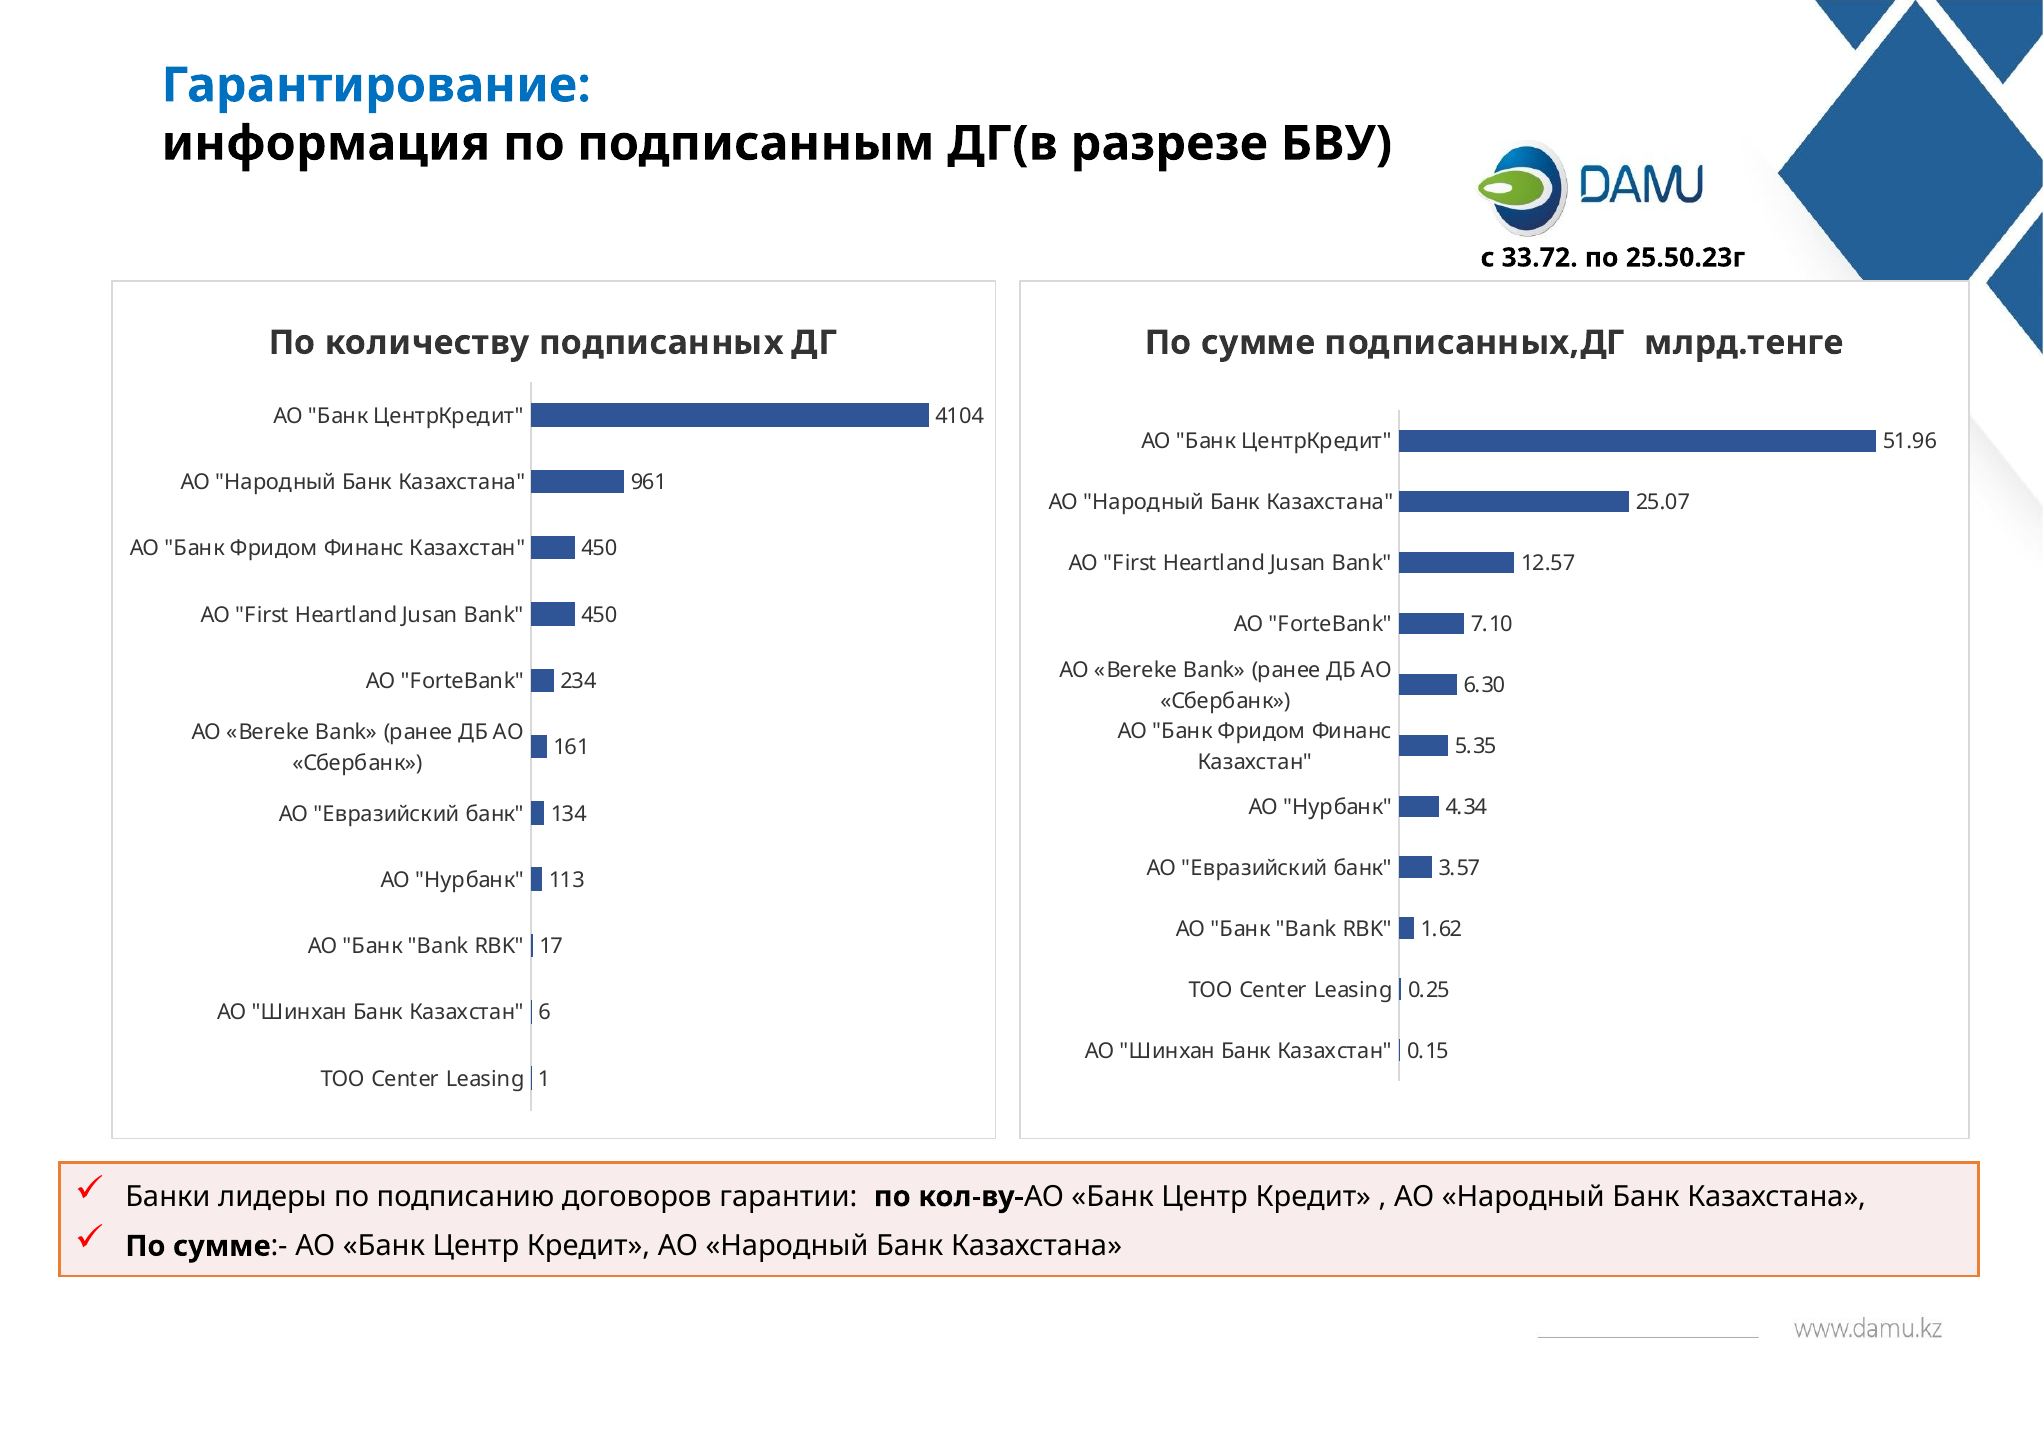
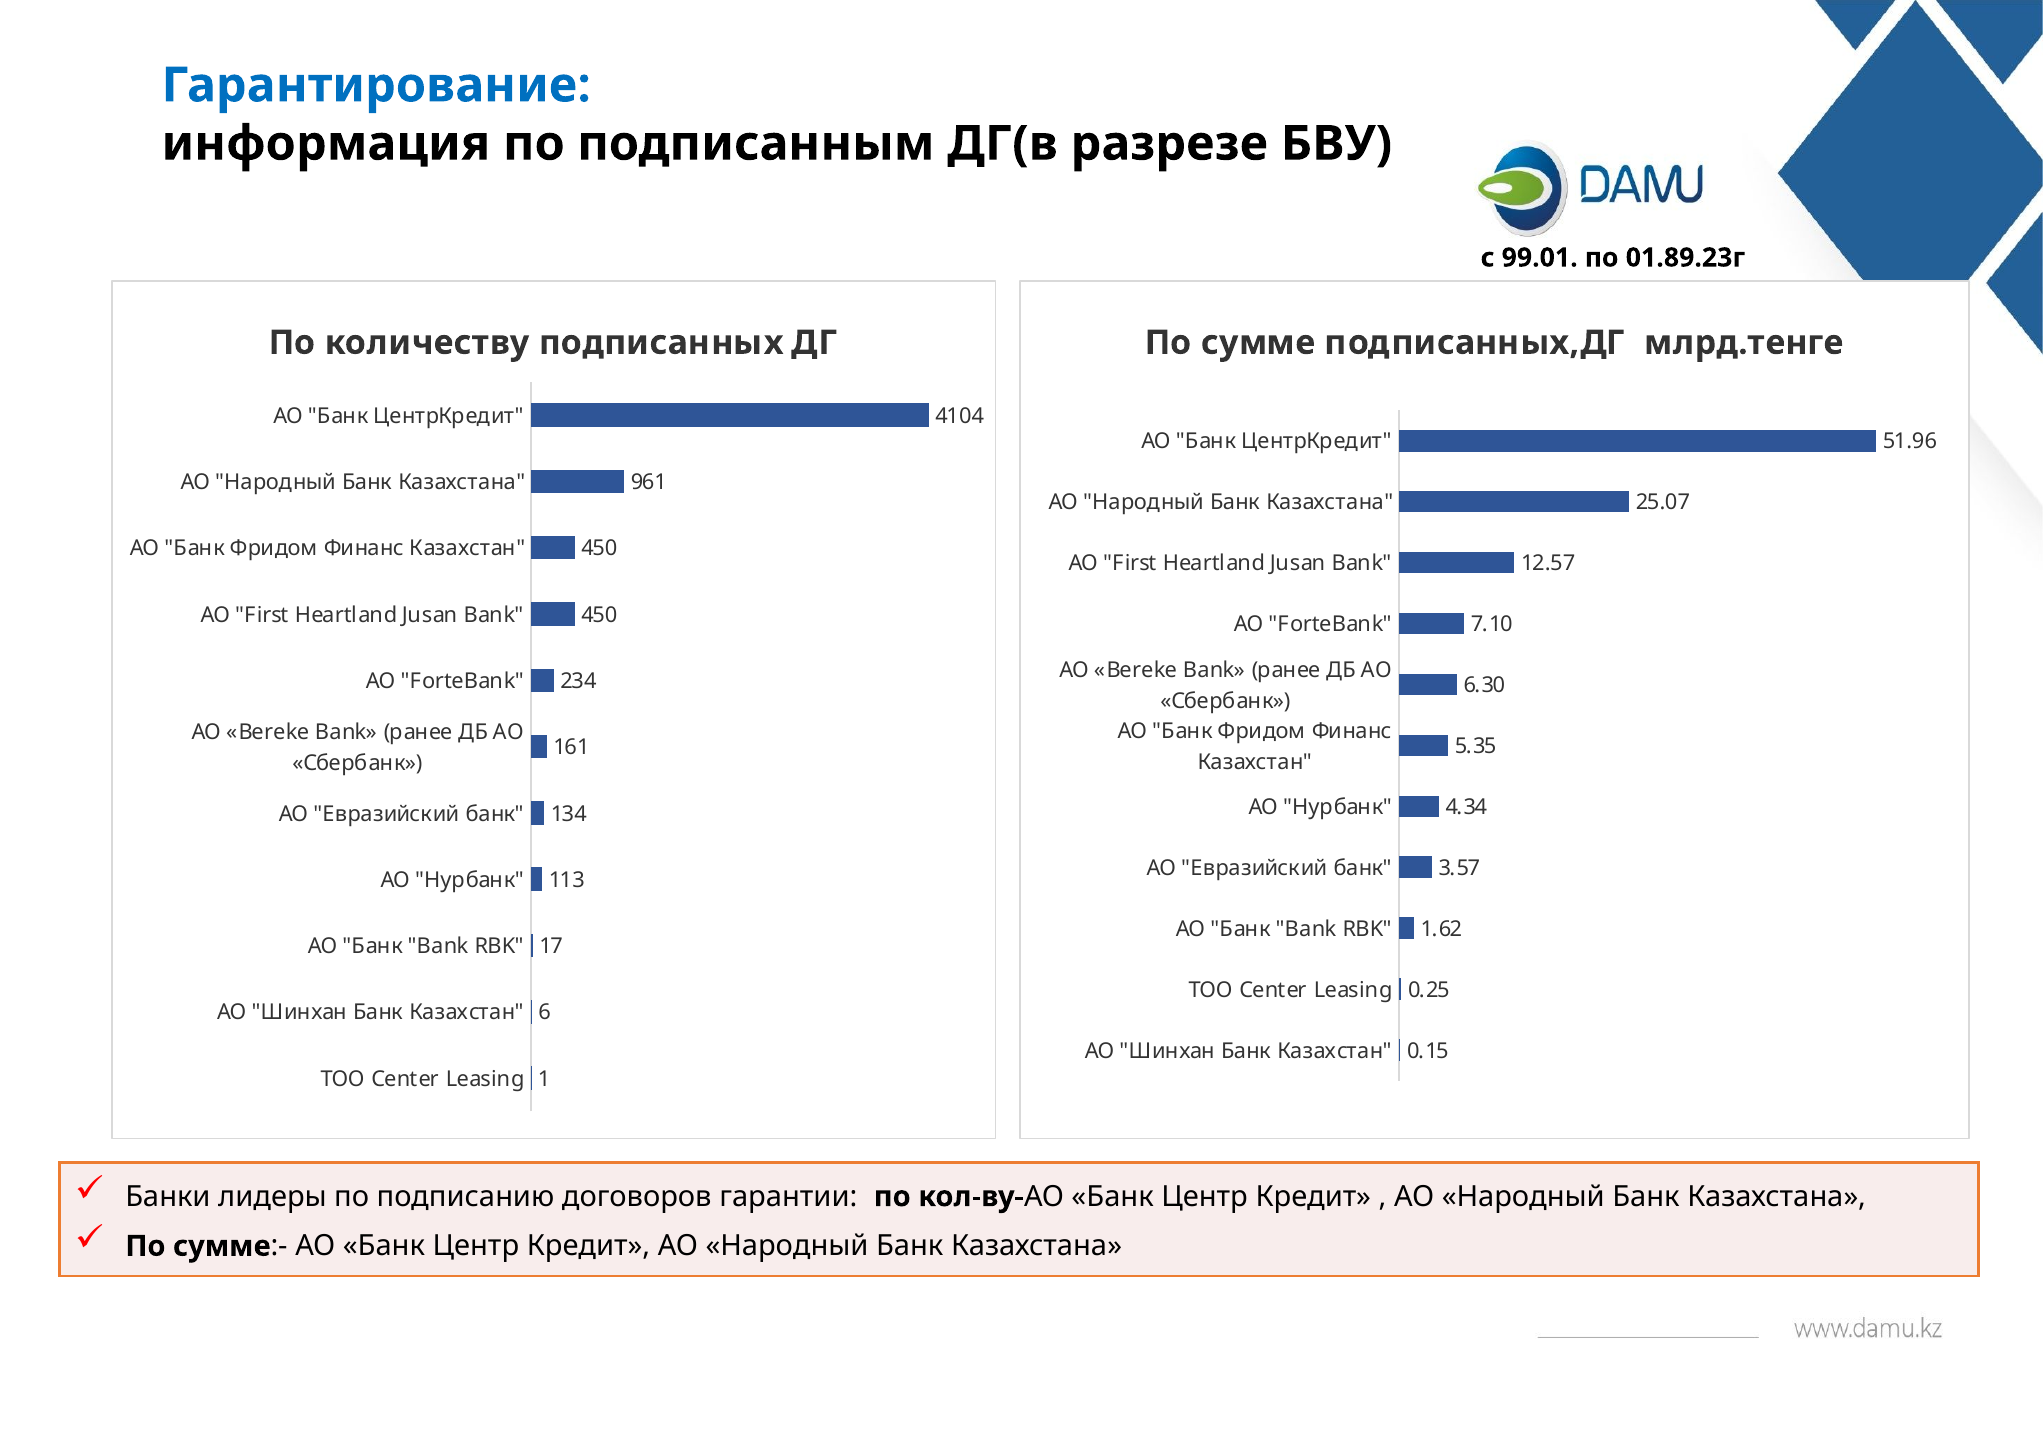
33.72: 33.72 -> 99.01
25.50.23г: 25.50.23г -> 01.89.23г
